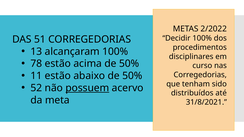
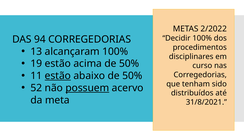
51: 51 -> 94
78: 78 -> 19
estão at (58, 76) underline: none -> present
